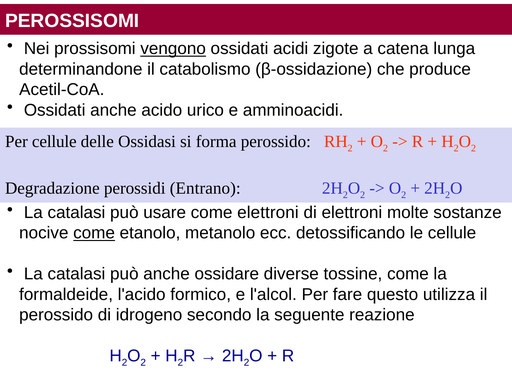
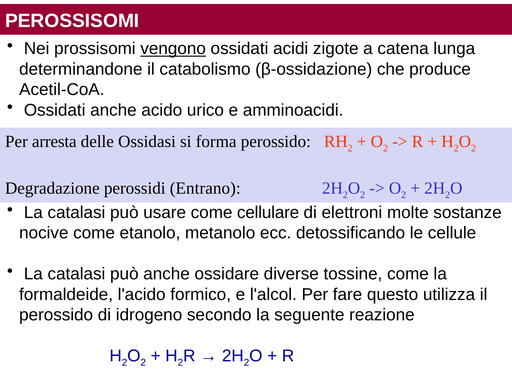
Per cellule: cellule -> arresta
come elettroni: elettroni -> cellulare
come at (94, 233) underline: present -> none
